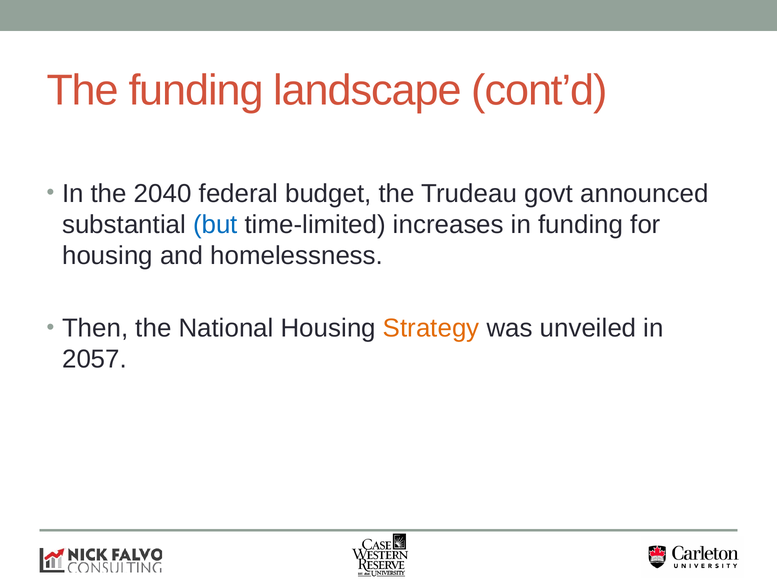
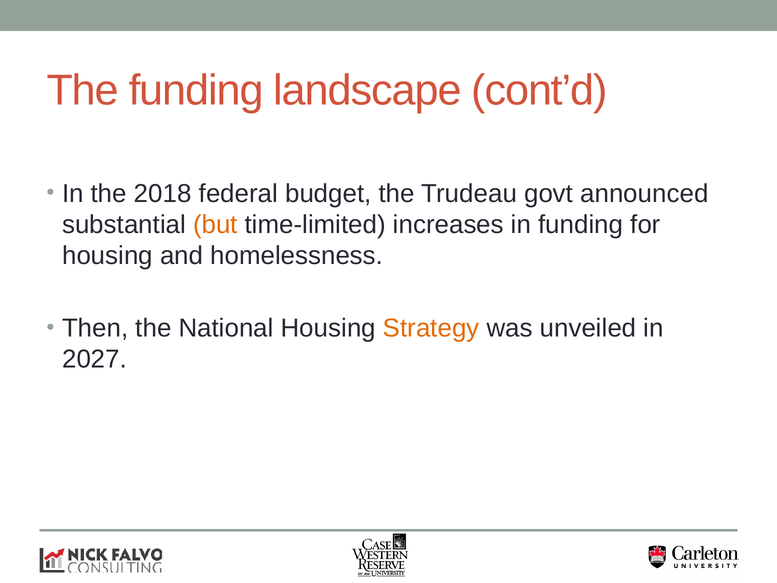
2040: 2040 -> 2018
but colour: blue -> orange
2057: 2057 -> 2027
